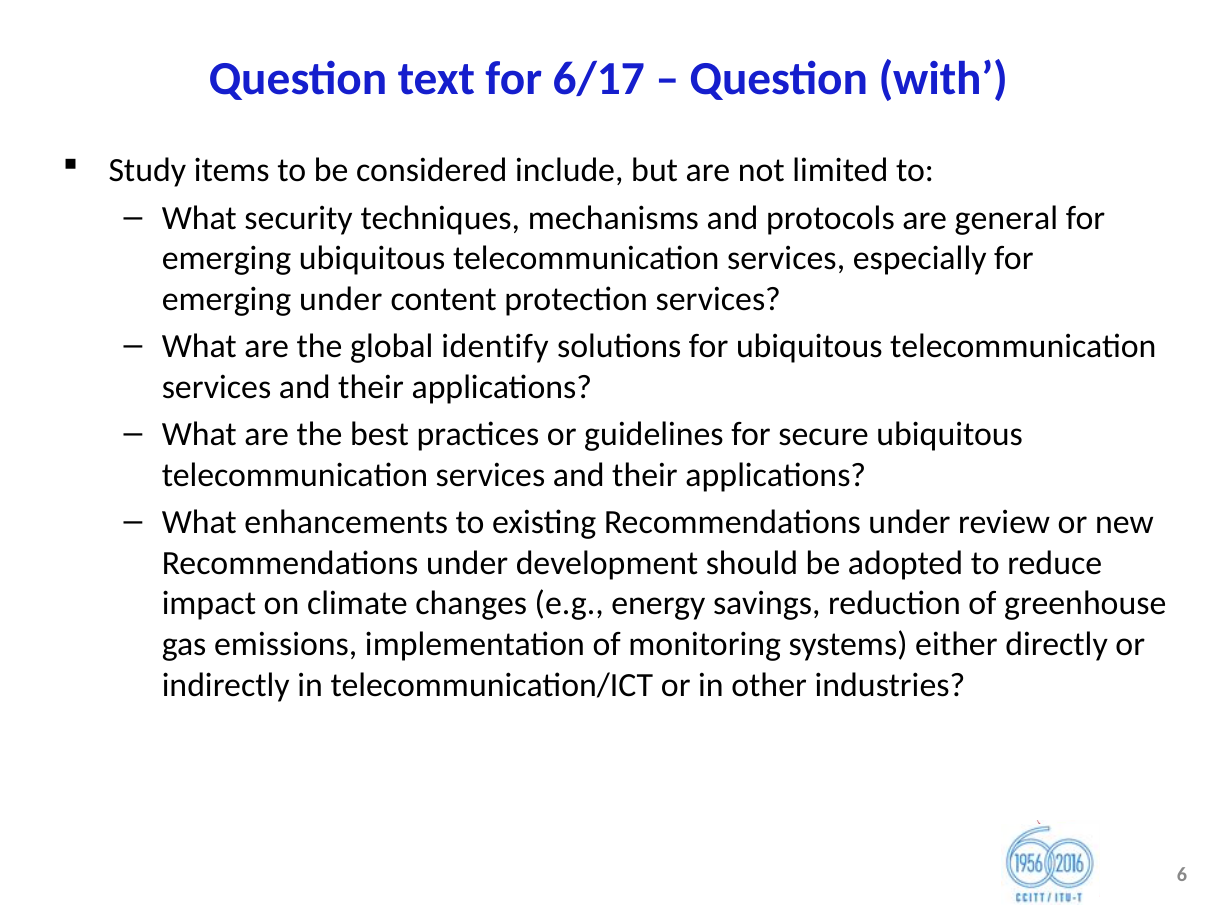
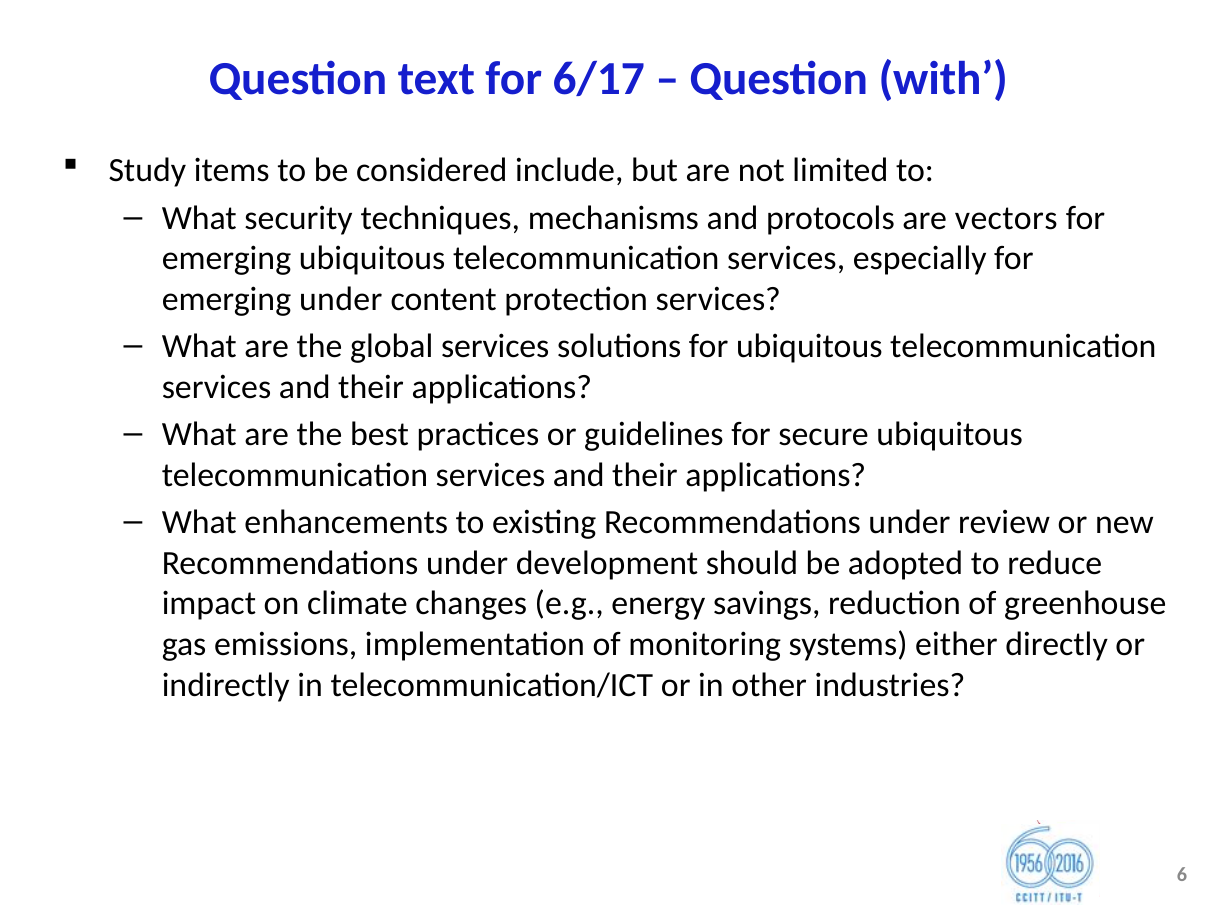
general: general -> vectors
global identify: identify -> services
